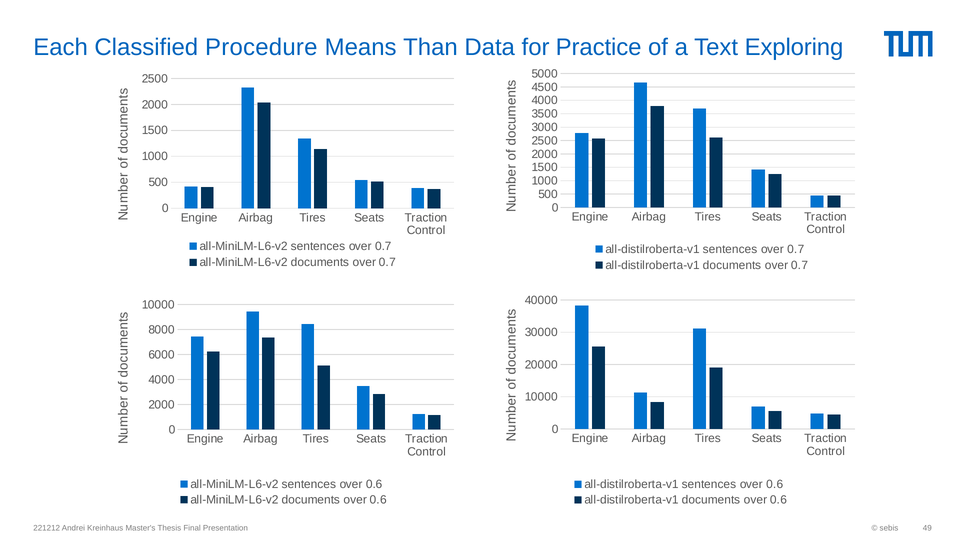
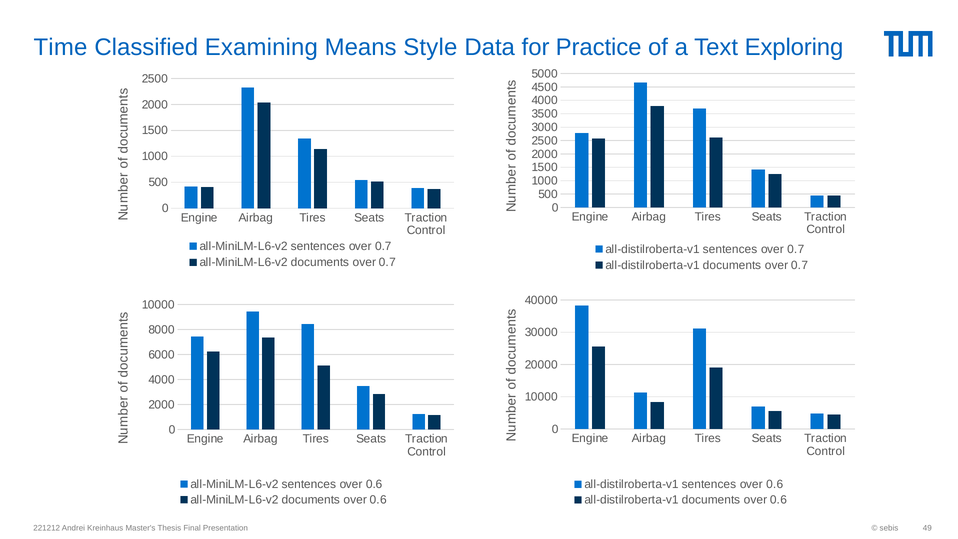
Each: Each -> Time
Procedure: Procedure -> Examining
Than: Than -> Style
